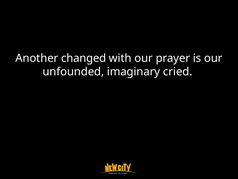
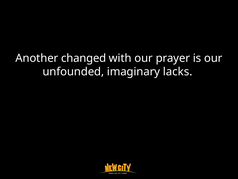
cried: cried -> lacks
